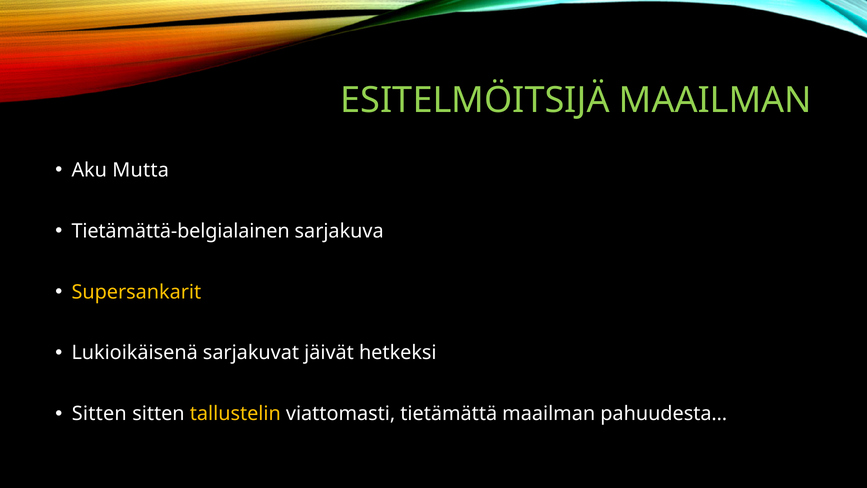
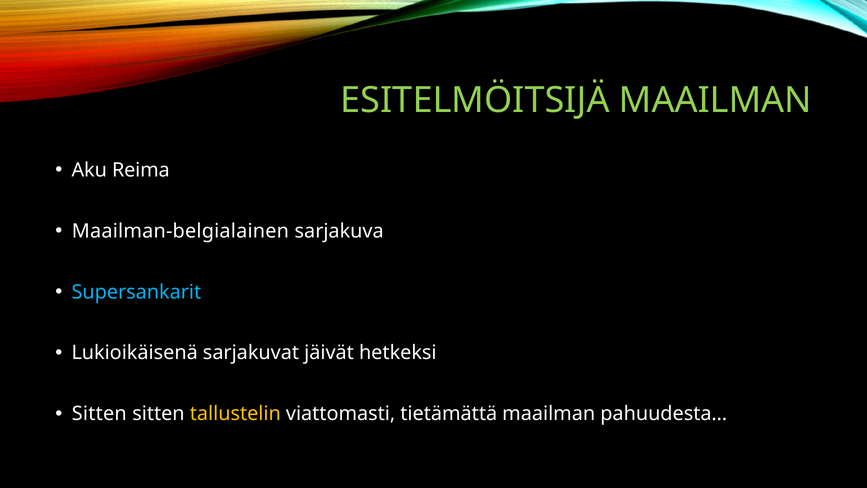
Mutta: Mutta -> Reima
Tietämättä-belgialainen: Tietämättä-belgialainen -> Maailman-belgialainen
Supersankarit colour: yellow -> light blue
